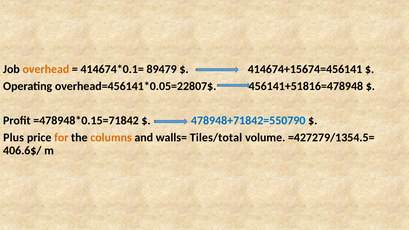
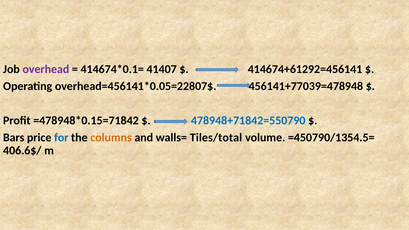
overhead colour: orange -> purple
89479: 89479 -> 41407
414674+15674=456141: 414674+15674=456141 -> 414674+61292=456141
456141+51816=478948: 456141+51816=478948 -> 456141+77039=478948
Plus: Plus -> Bars
for colour: orange -> blue
=427279/1354.5=: =427279/1354.5= -> =450790/1354.5=
